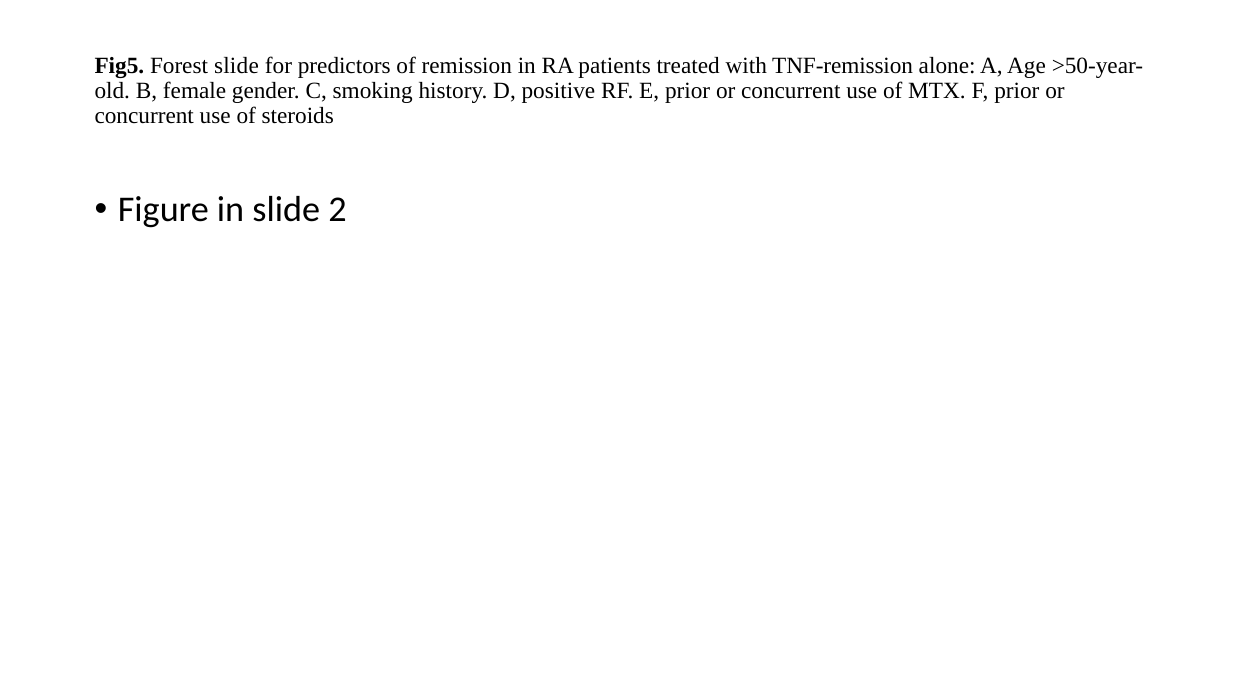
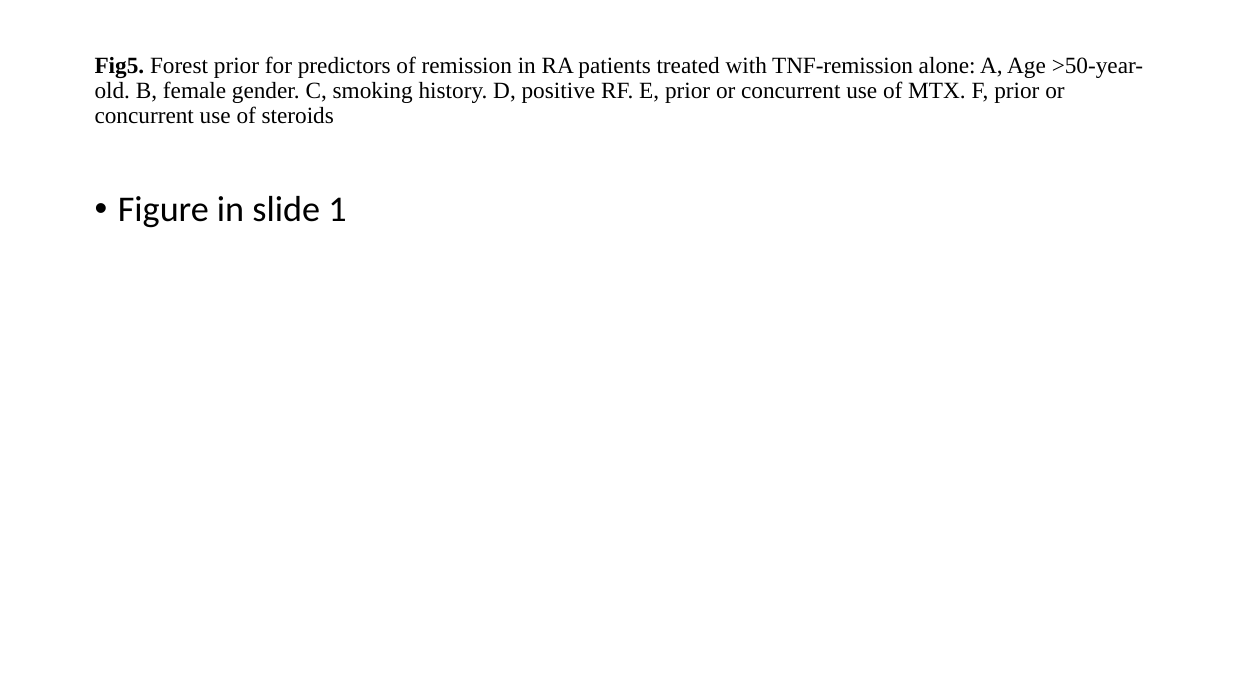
Forest slide: slide -> prior
2: 2 -> 1
